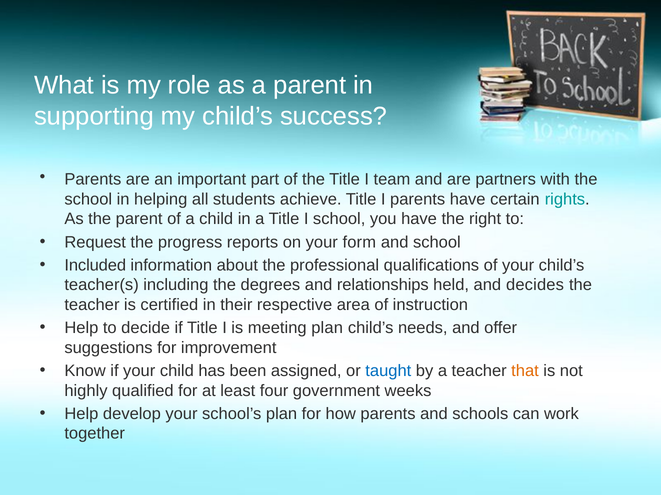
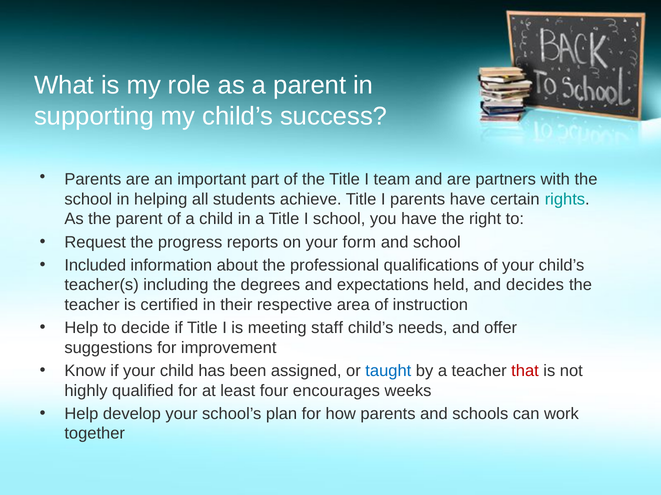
relationships: relationships -> expectations
meeting plan: plan -> staff
that colour: orange -> red
government: government -> encourages
